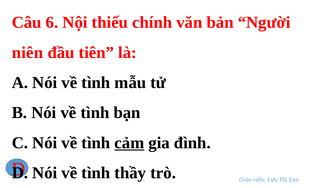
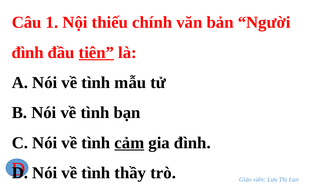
6: 6 -> 1
niên at (27, 53): niên -> đình
tiên underline: none -> present
